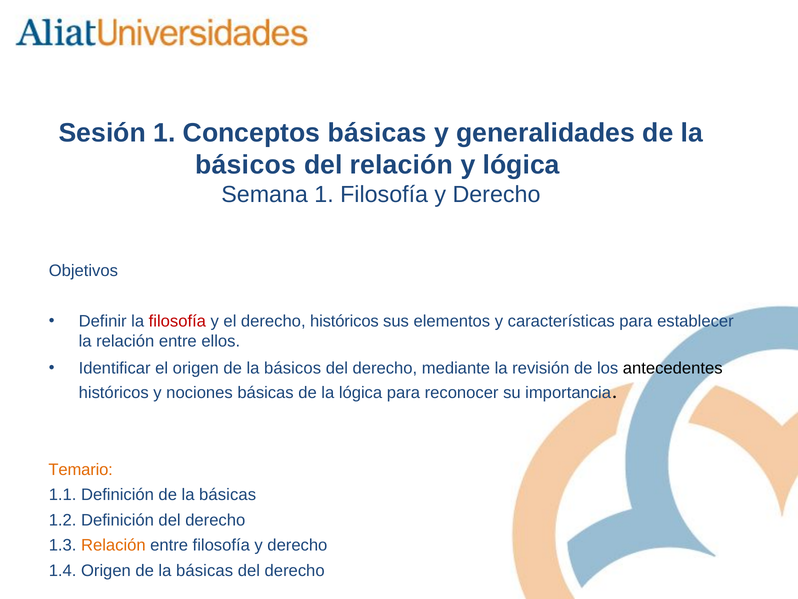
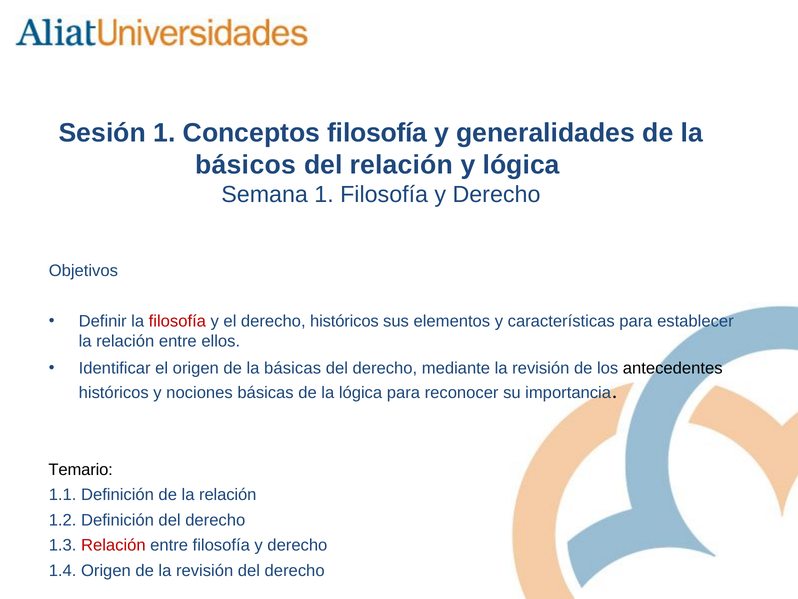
Conceptos básicas: básicas -> filosofía
origen de la básicos: básicos -> básicas
Temario colour: orange -> black
Definición de la básicas: básicas -> relación
Relación at (113, 545) colour: orange -> red
Origen de la básicas: básicas -> revisión
